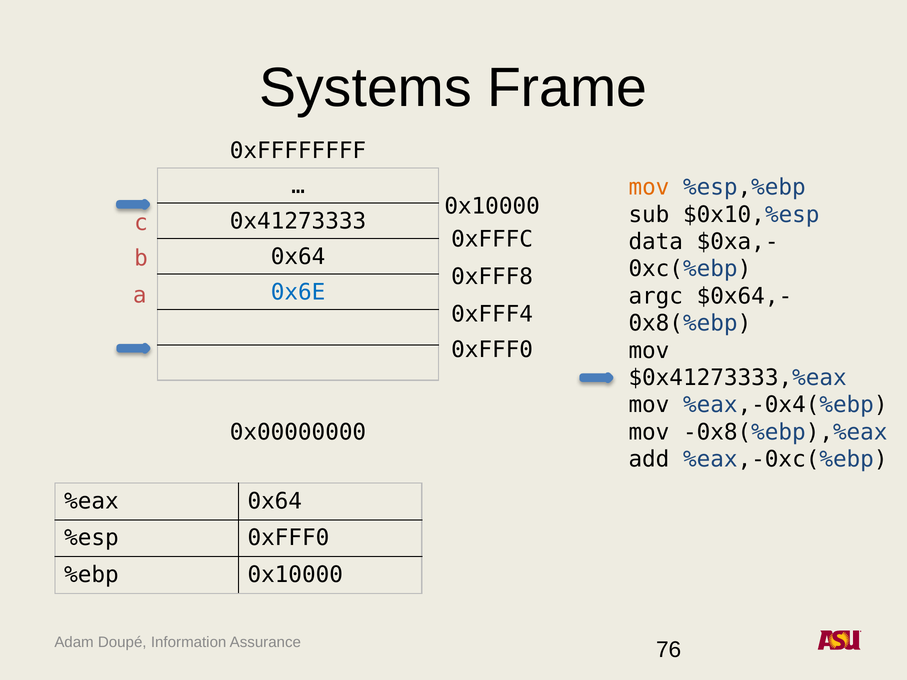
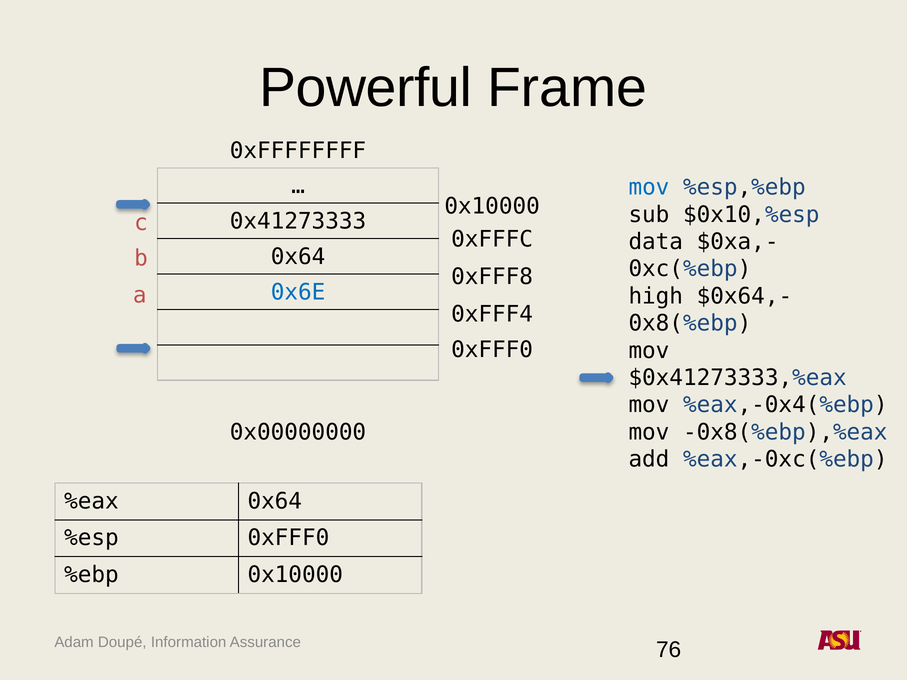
Systems: Systems -> Powerful
mov at (649, 187) colour: orange -> blue
argc: argc -> high
